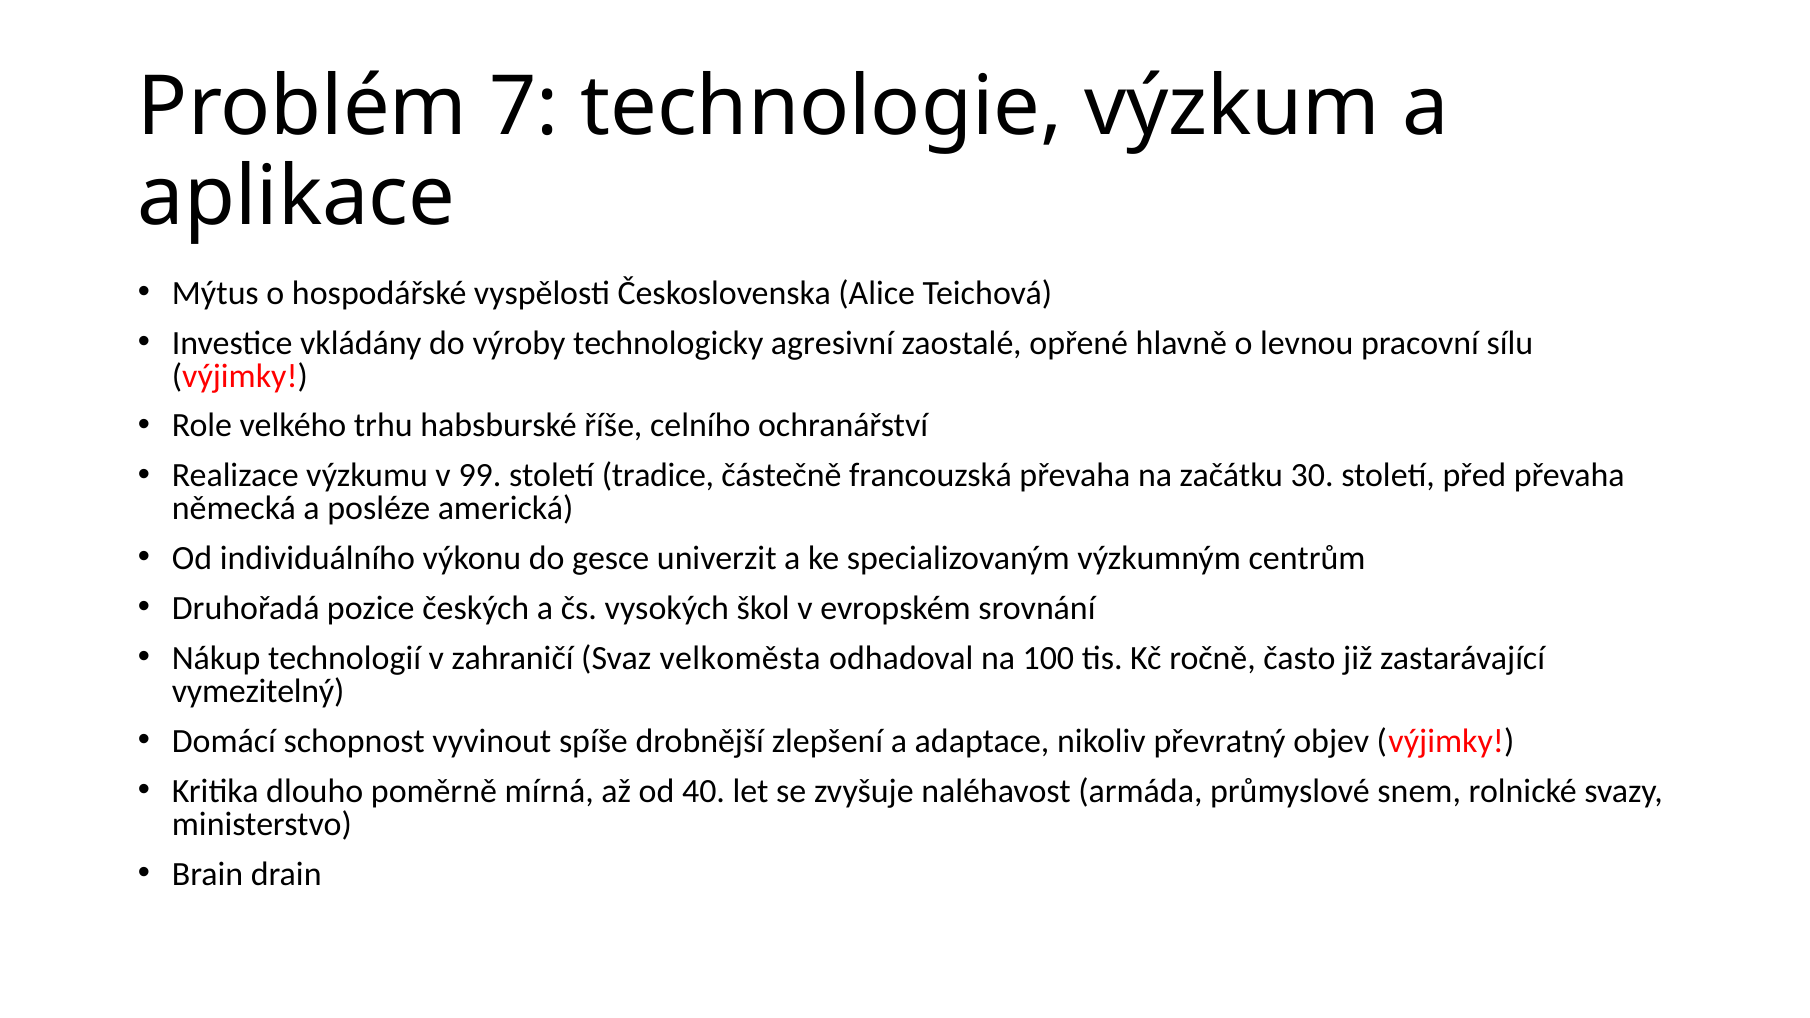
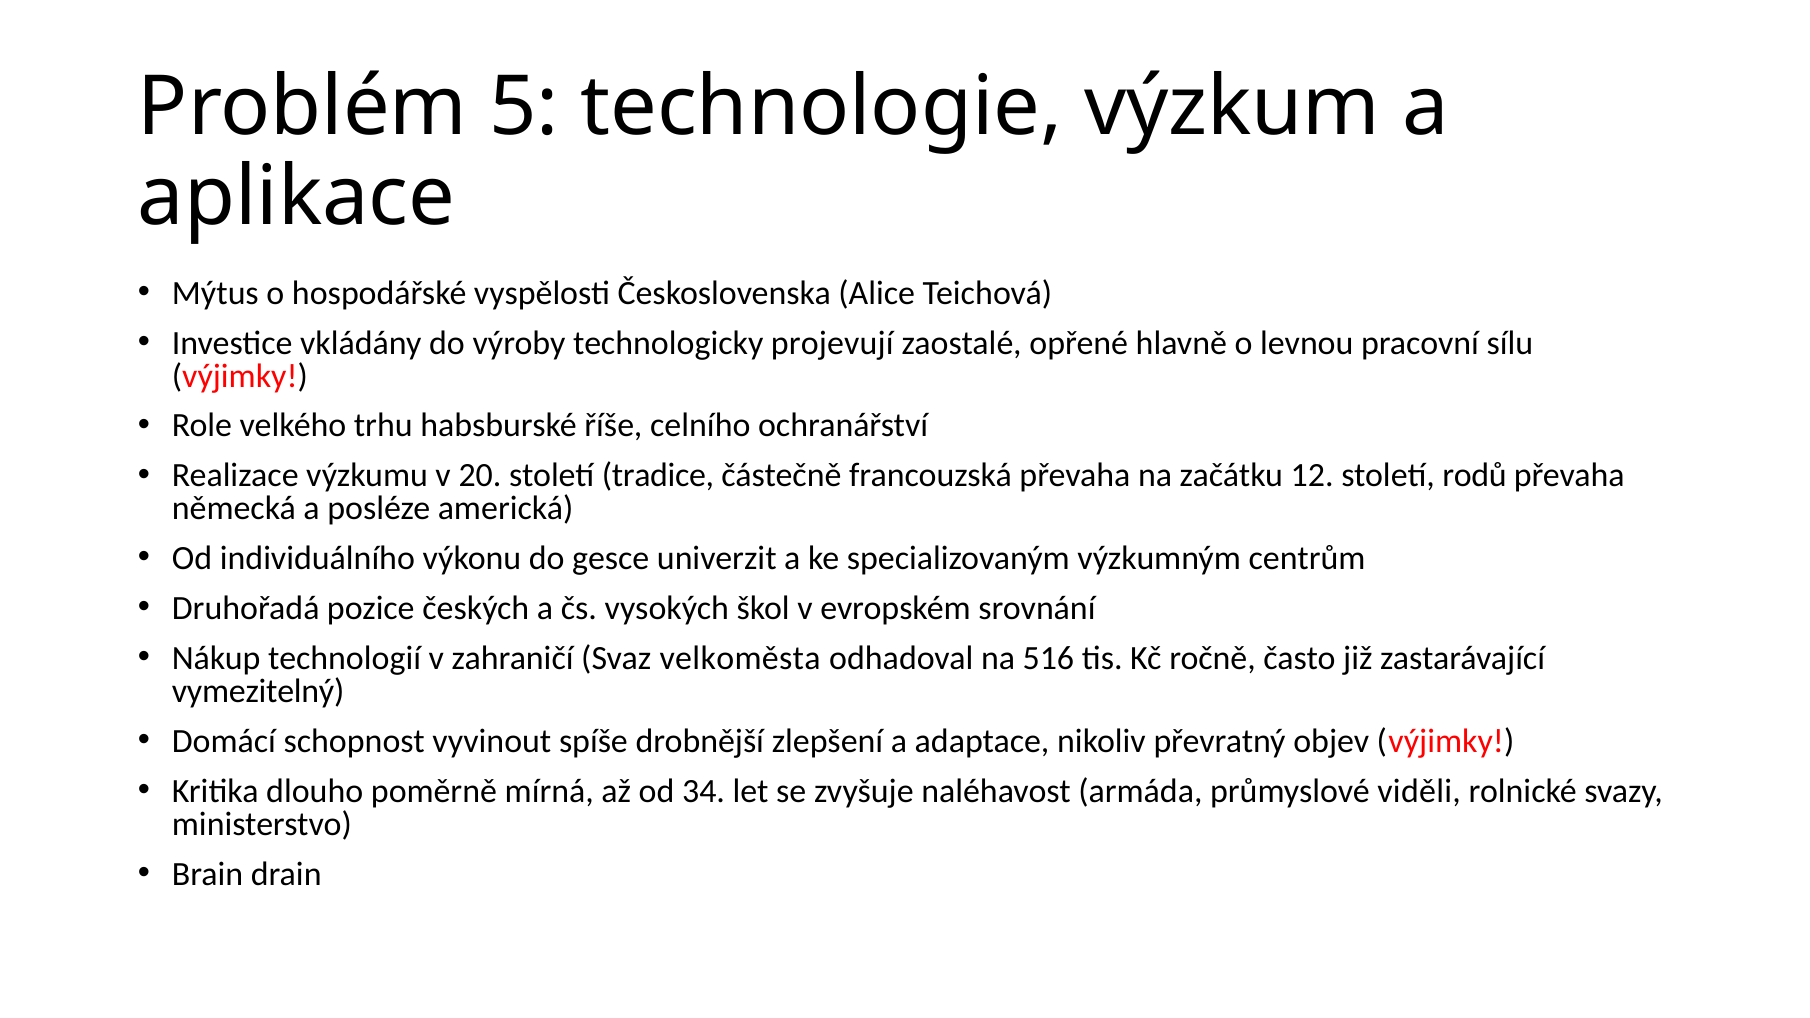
7: 7 -> 5
agresivní: agresivní -> projevují
99: 99 -> 20
30: 30 -> 12
před: před -> rodů
100: 100 -> 516
40: 40 -> 34
snem: snem -> viděli
